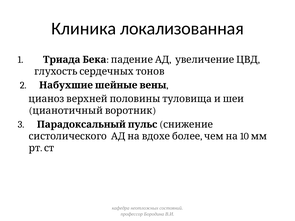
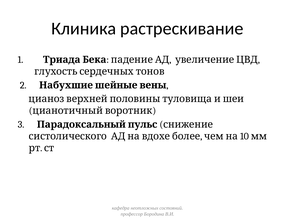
локализованная: локализованная -> растрескивание
